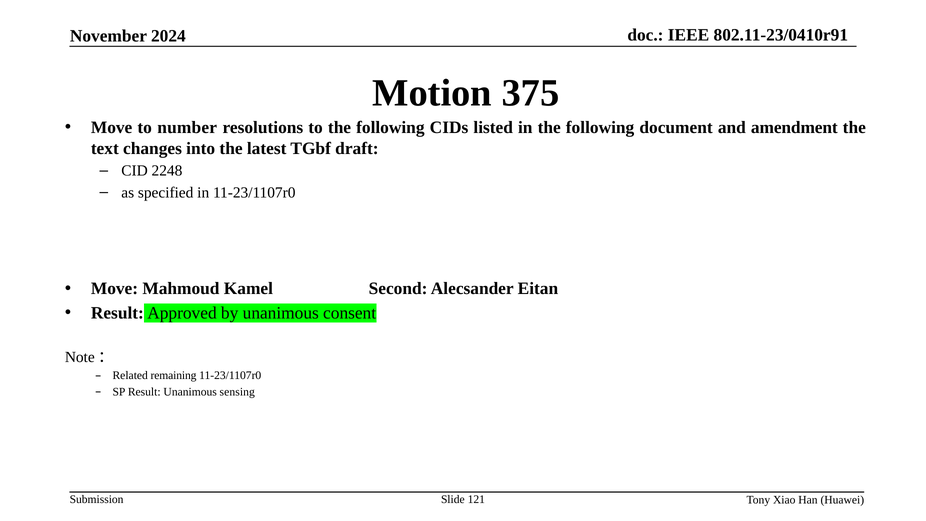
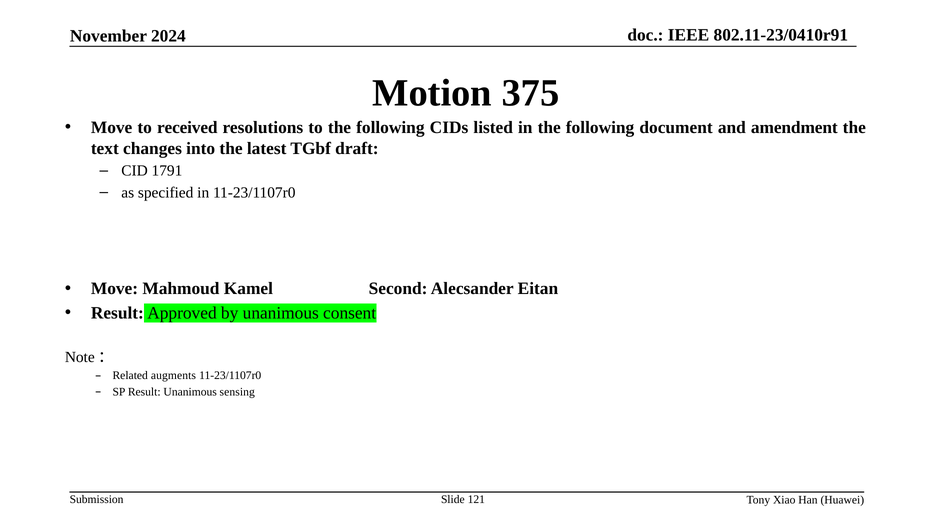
number: number -> received
2248: 2248 -> 1791
remaining: remaining -> augments
